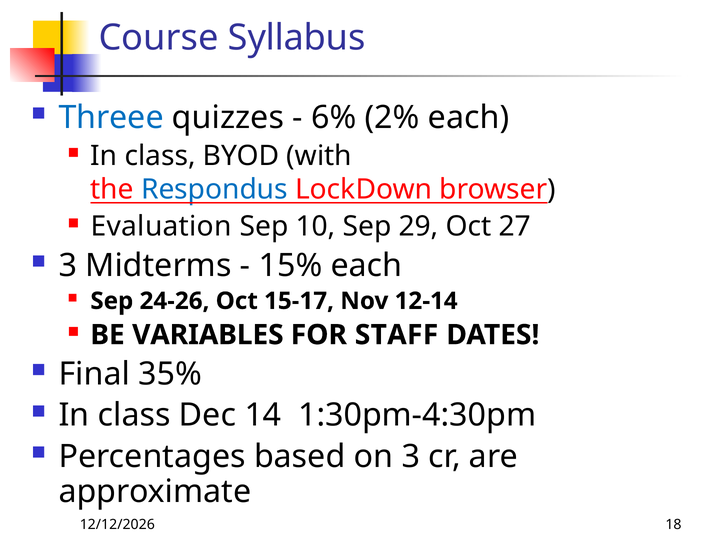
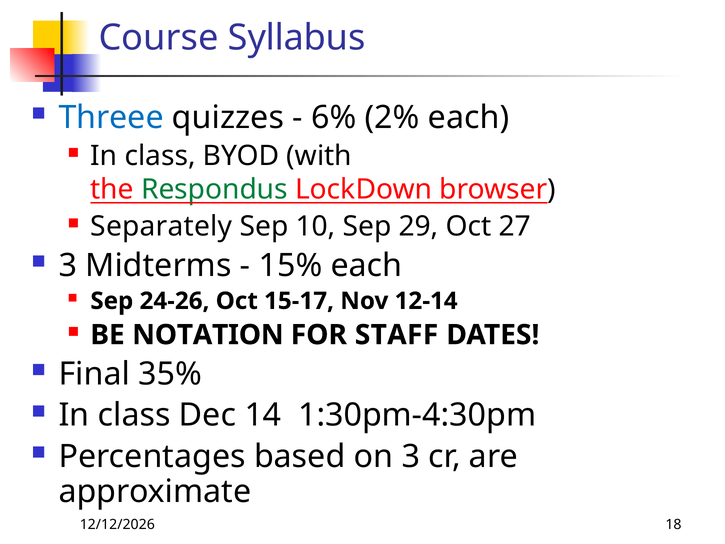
Respondus colour: blue -> green
Evaluation: Evaluation -> Separately
VARIABLES: VARIABLES -> NOTATION
